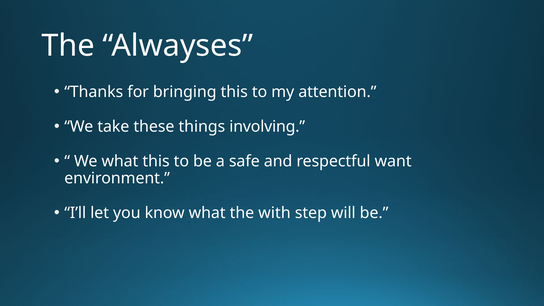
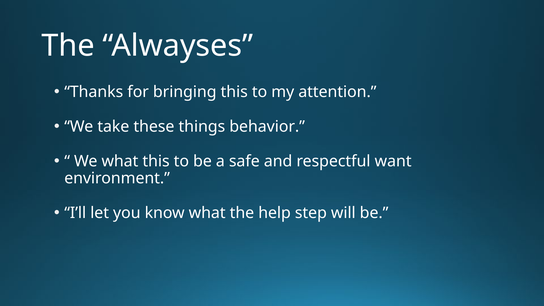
involving: involving -> behavior
with: with -> help
